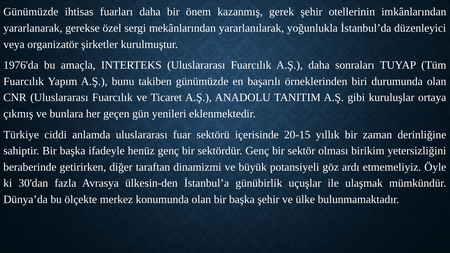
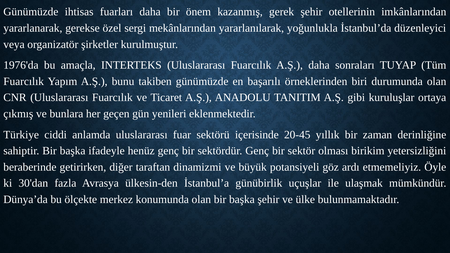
20-15: 20-15 -> 20-45
